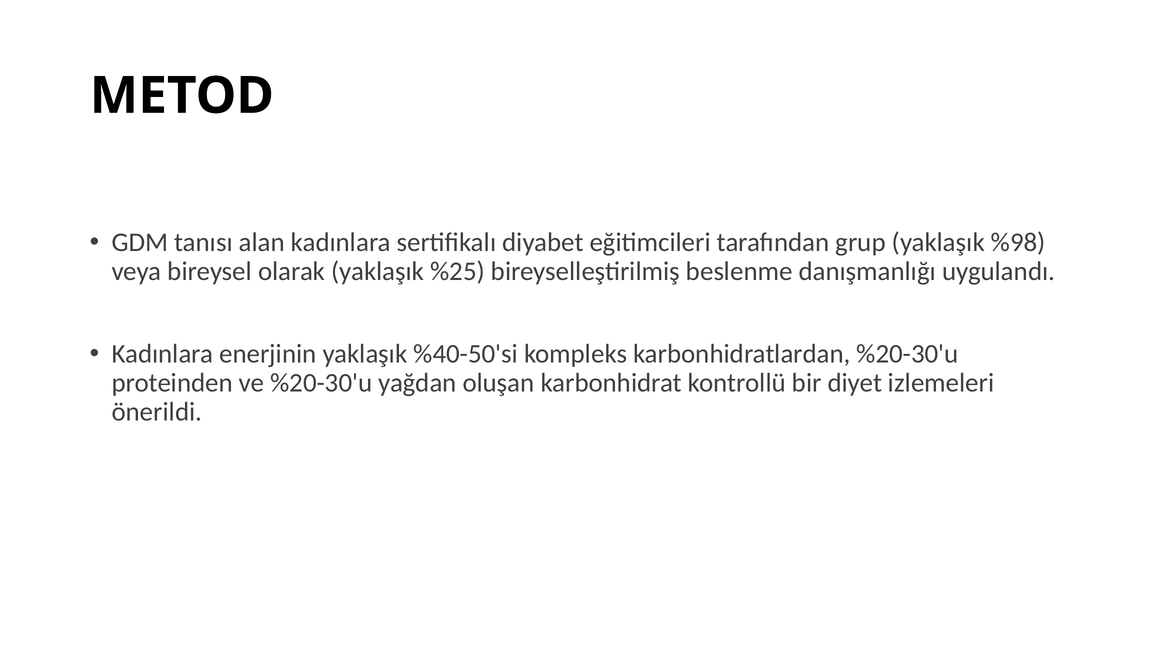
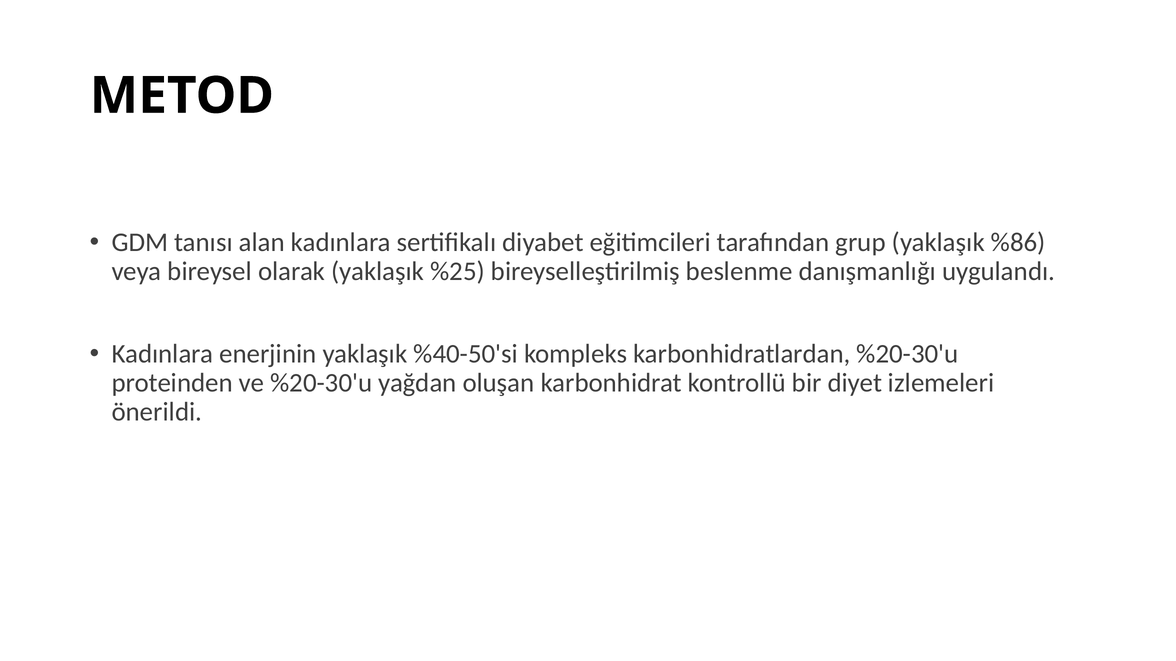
%98: %98 -> %86
